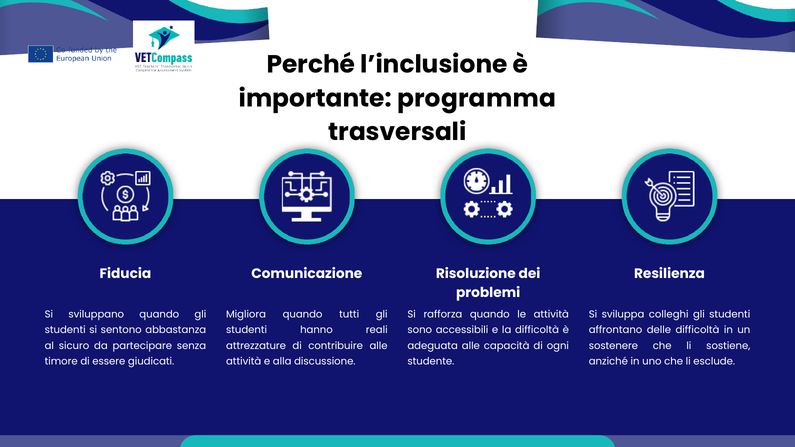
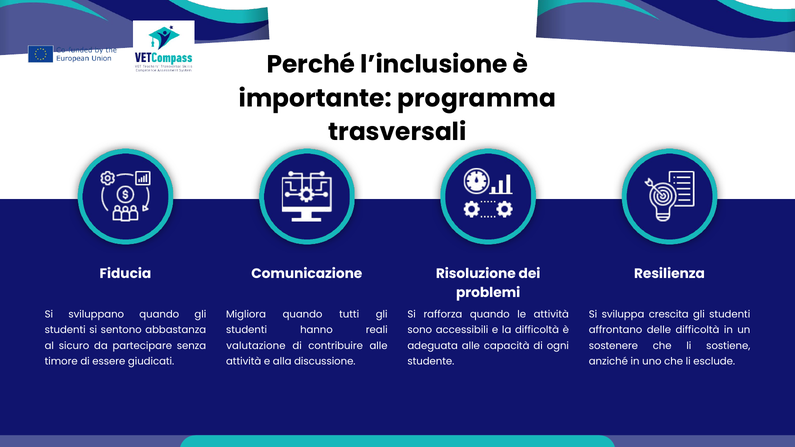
colleghi: colleghi -> crescita
attrezzature: attrezzature -> valutazione
